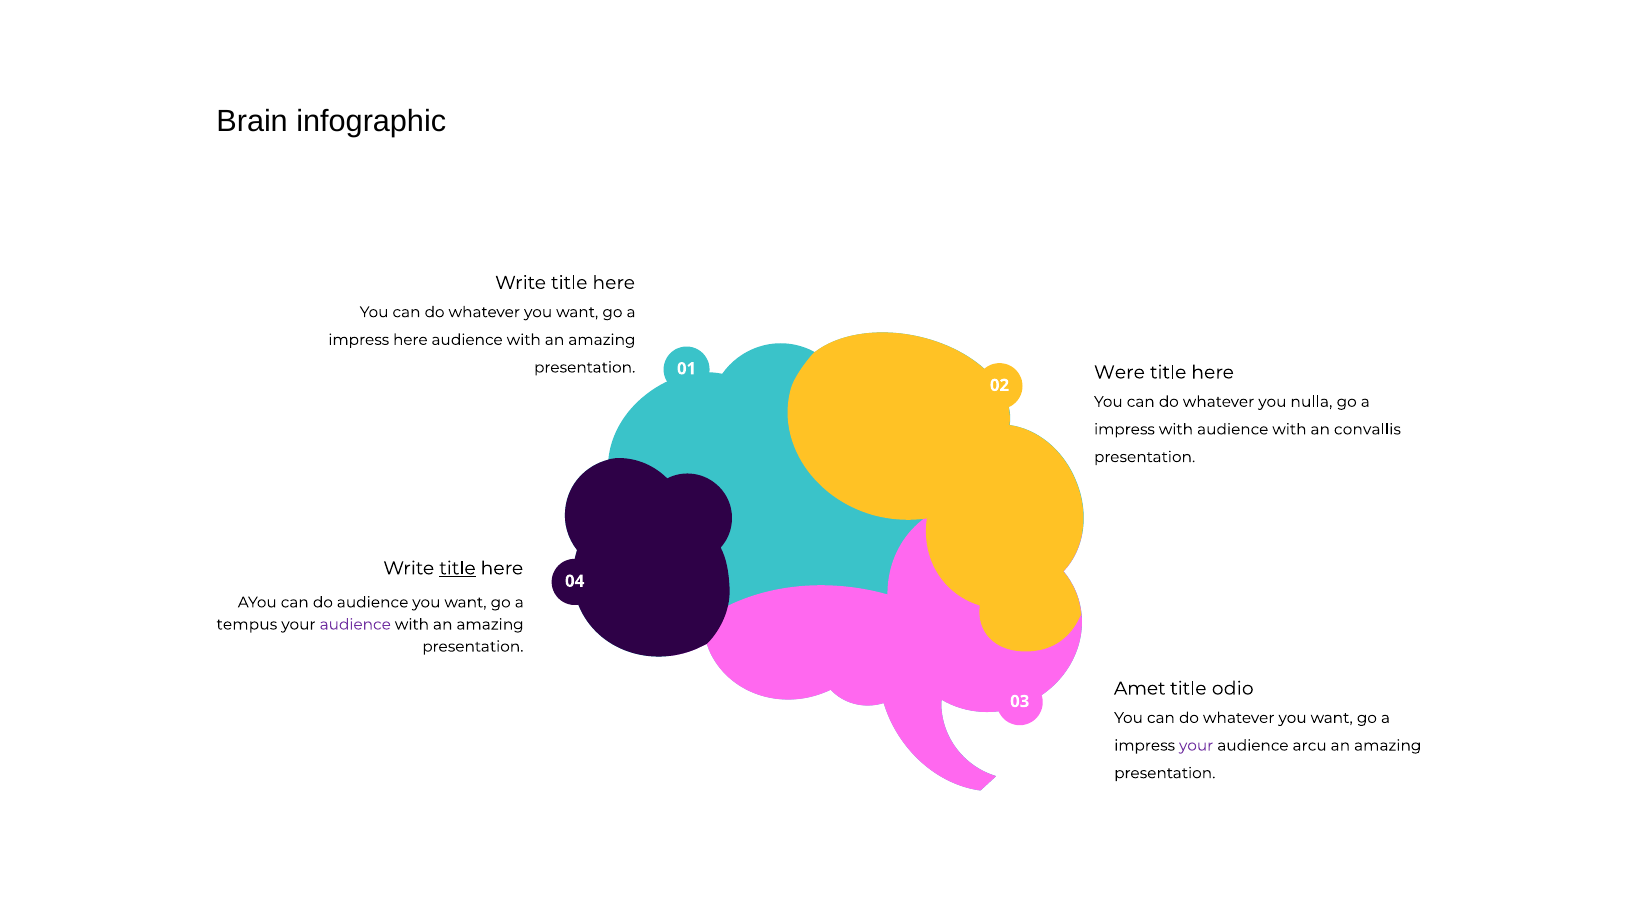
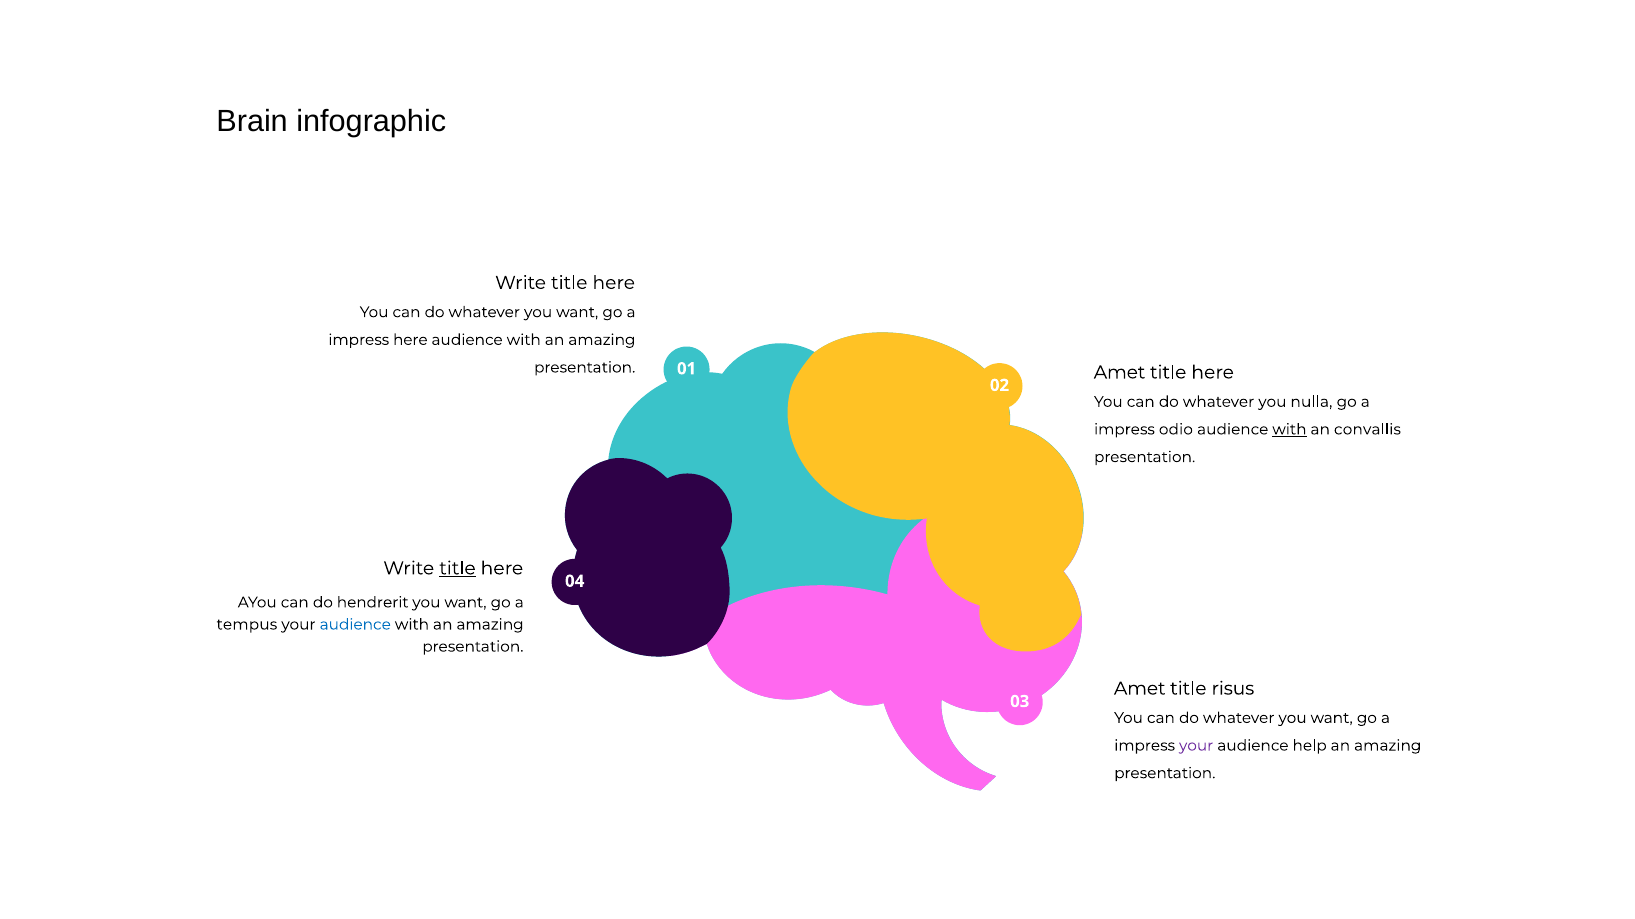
Were at (1119, 373): Were -> Amet
impress with: with -> odio
with at (1289, 430) underline: none -> present
do audience: audience -> hendrerit
audience at (355, 625) colour: purple -> blue
odio: odio -> risus
arcu: arcu -> help
